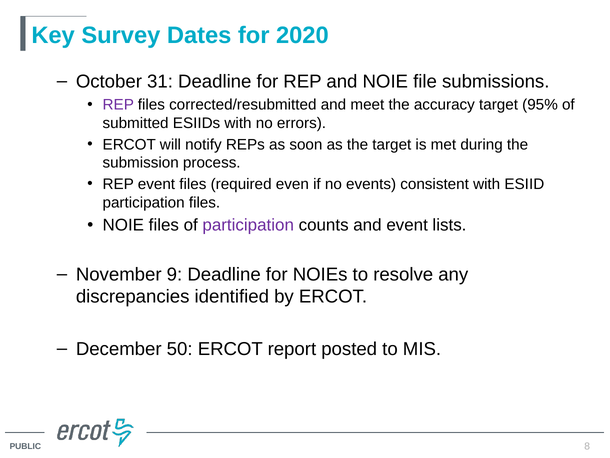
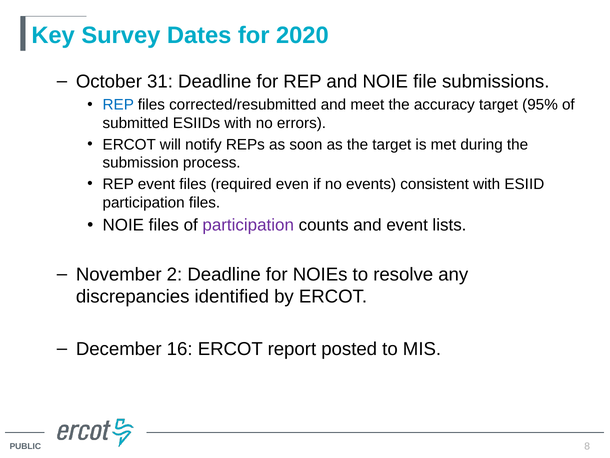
REP at (118, 105) colour: purple -> blue
9: 9 -> 2
50: 50 -> 16
